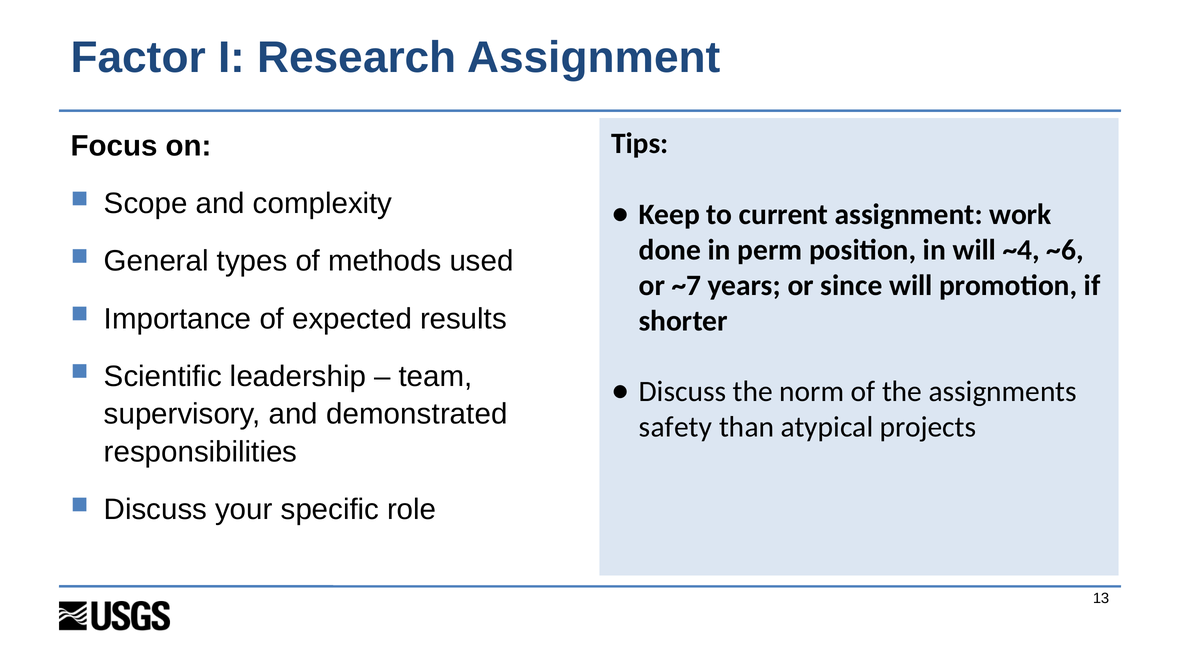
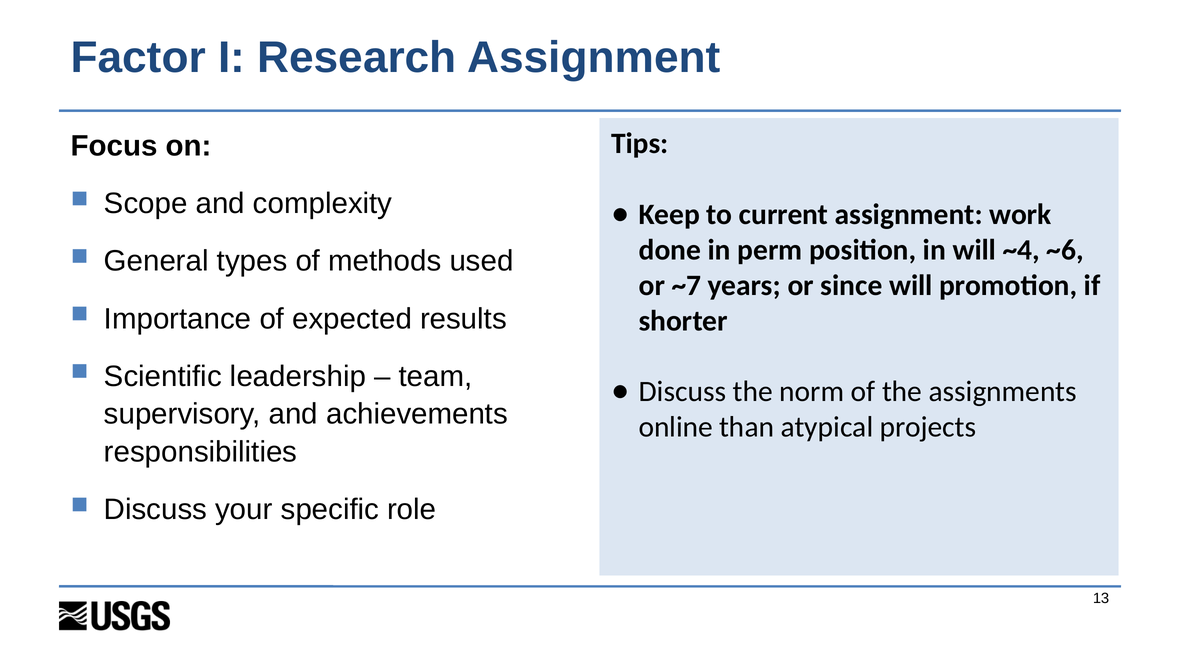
demonstrated: demonstrated -> achievements
safety: safety -> online
